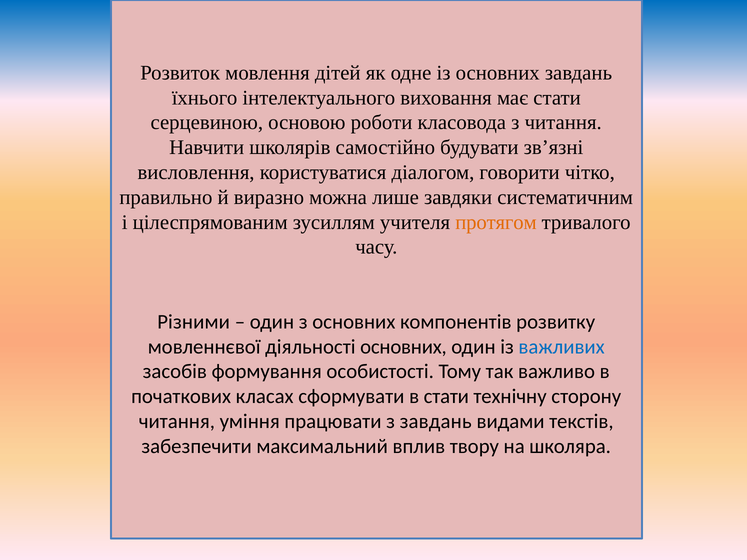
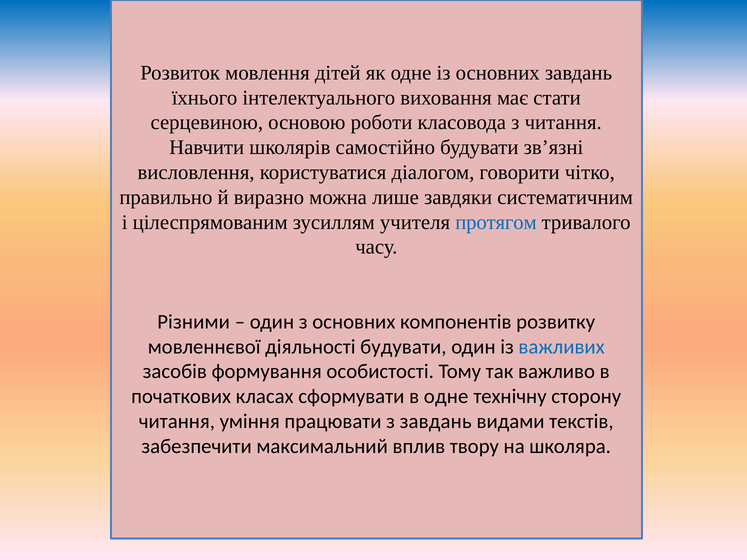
протягом colour: orange -> blue
діяльності основних: основних -> будувати
в стати: стати -> одне
